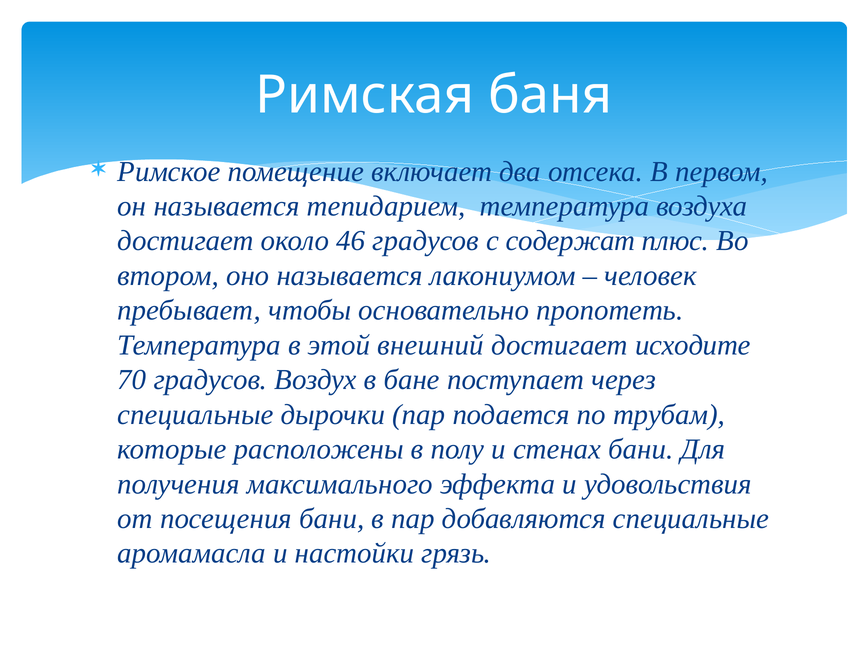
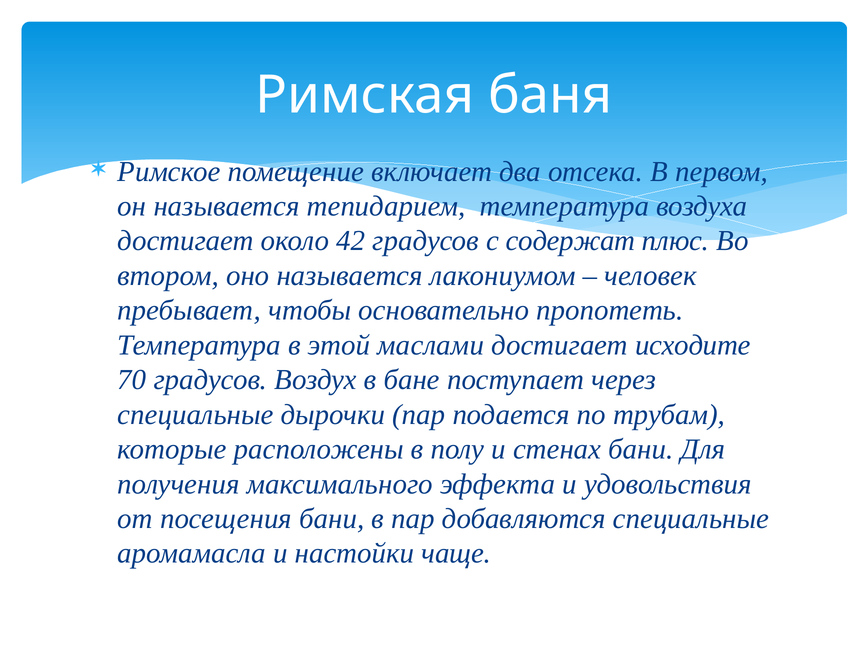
46: 46 -> 42
внешний: внешний -> маслами
грязь: грязь -> чаще
